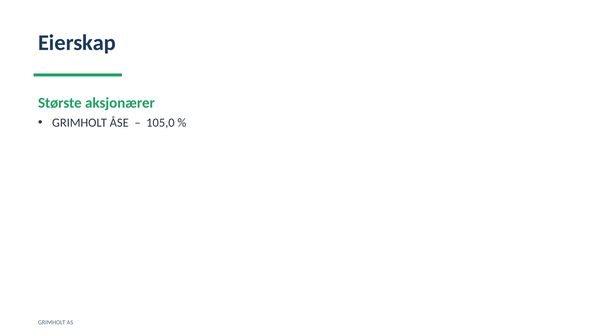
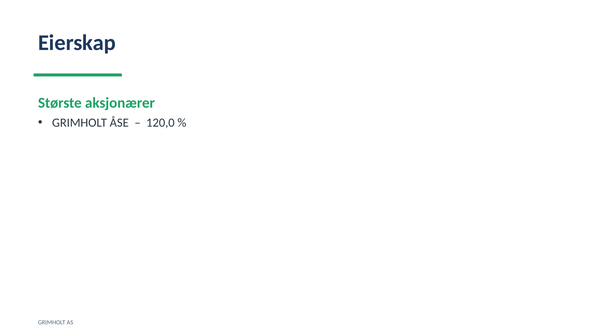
105,0: 105,0 -> 120,0
